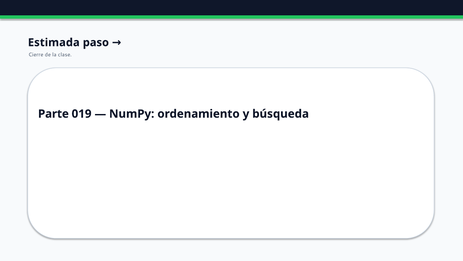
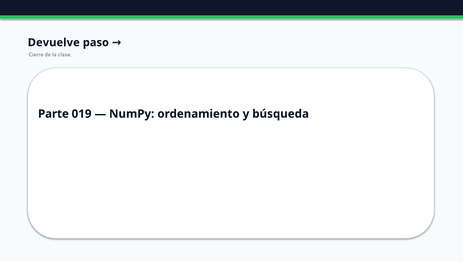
Estimada: Estimada -> Devuelve
